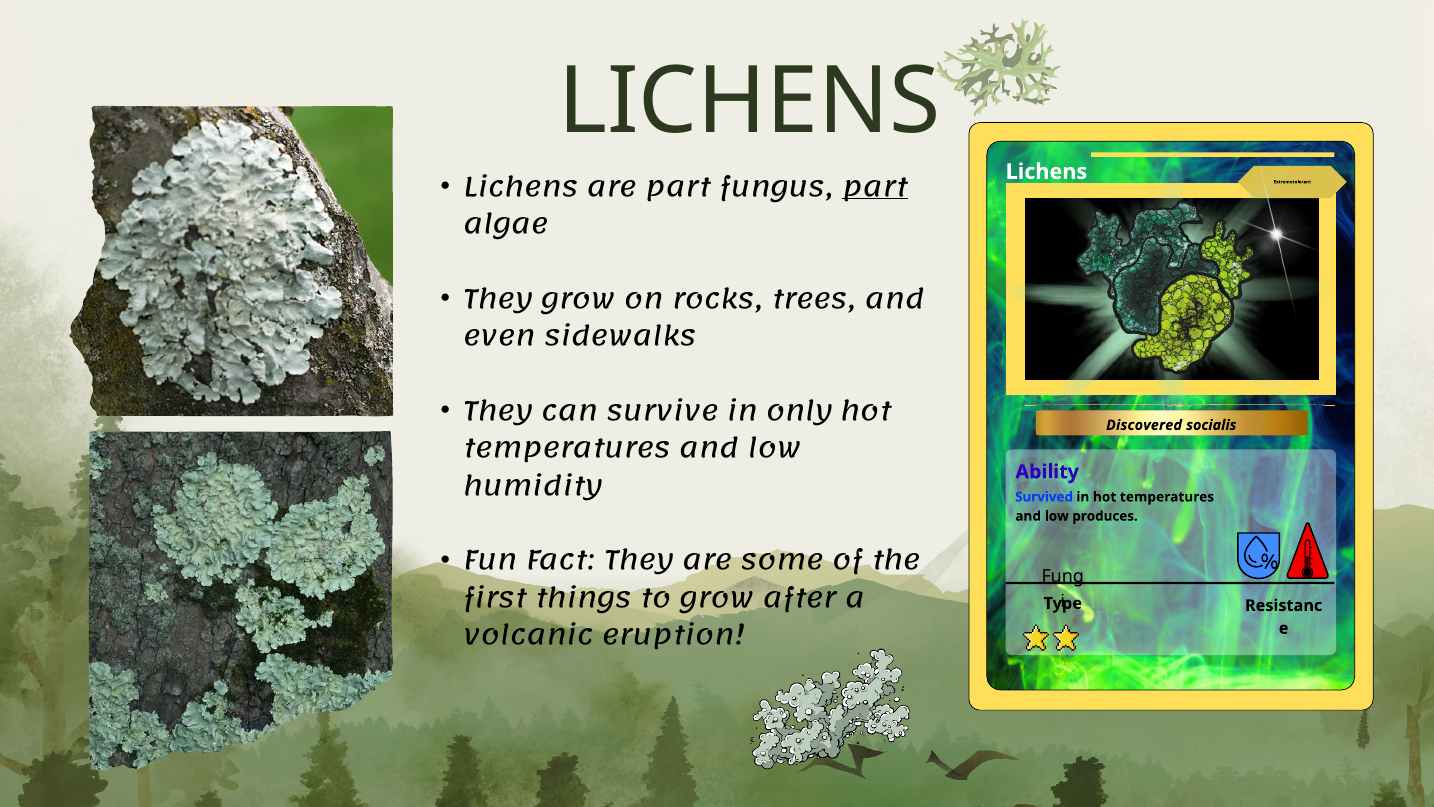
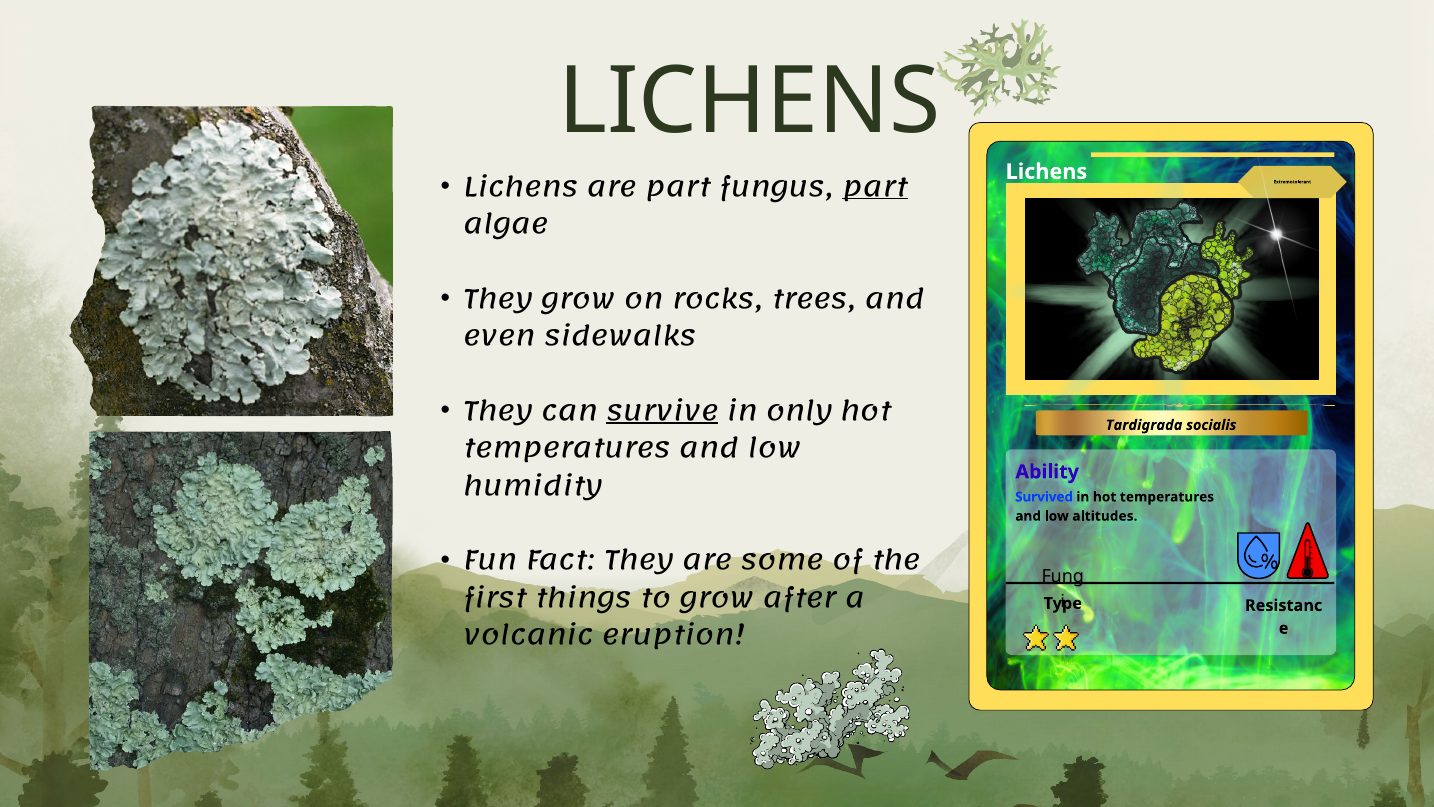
survive underline: none -> present
Discovered: Discovered -> Tardigrada
produces: produces -> altitudes
